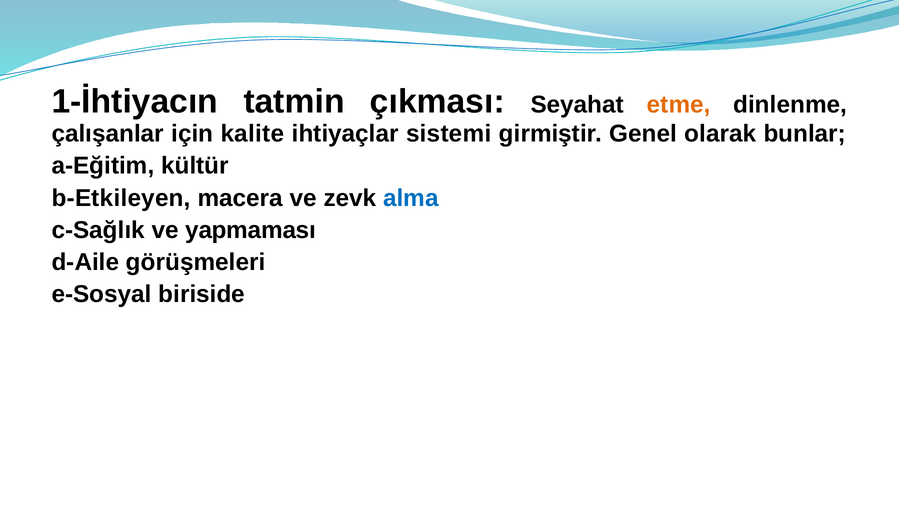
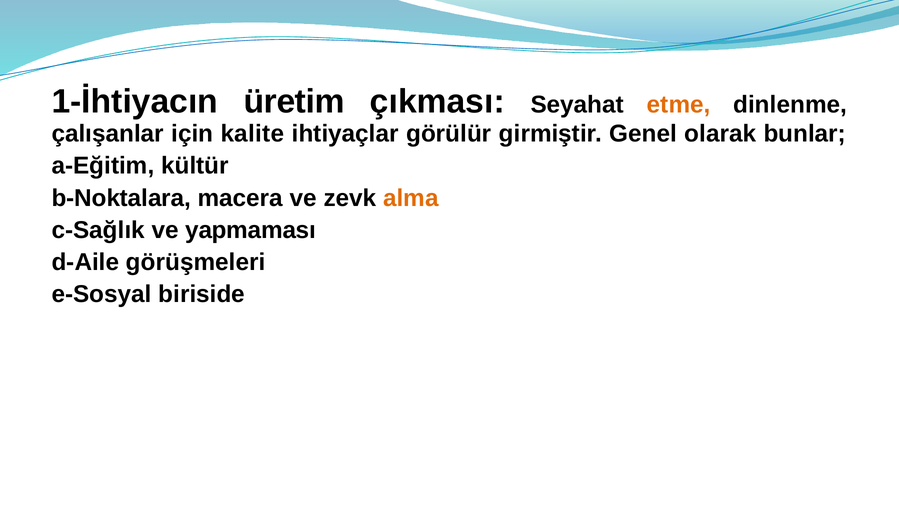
tatmin: tatmin -> üretim
sistemi: sistemi -> görülür
b-Etkileyen: b-Etkileyen -> b-Noktalara
alma colour: blue -> orange
